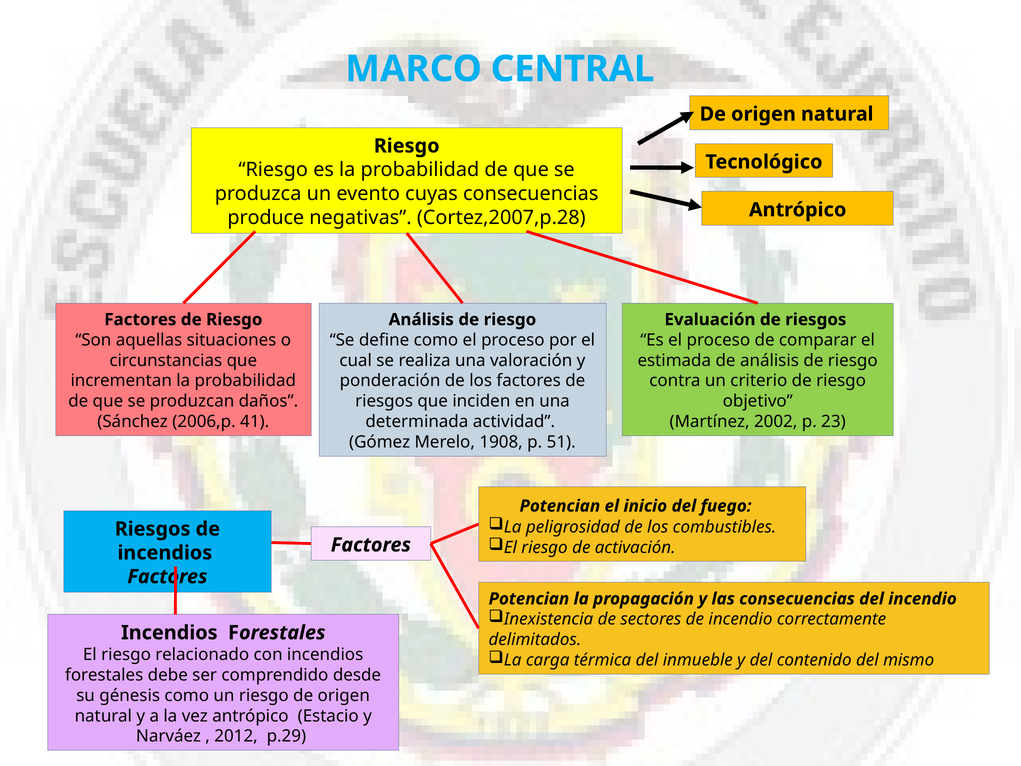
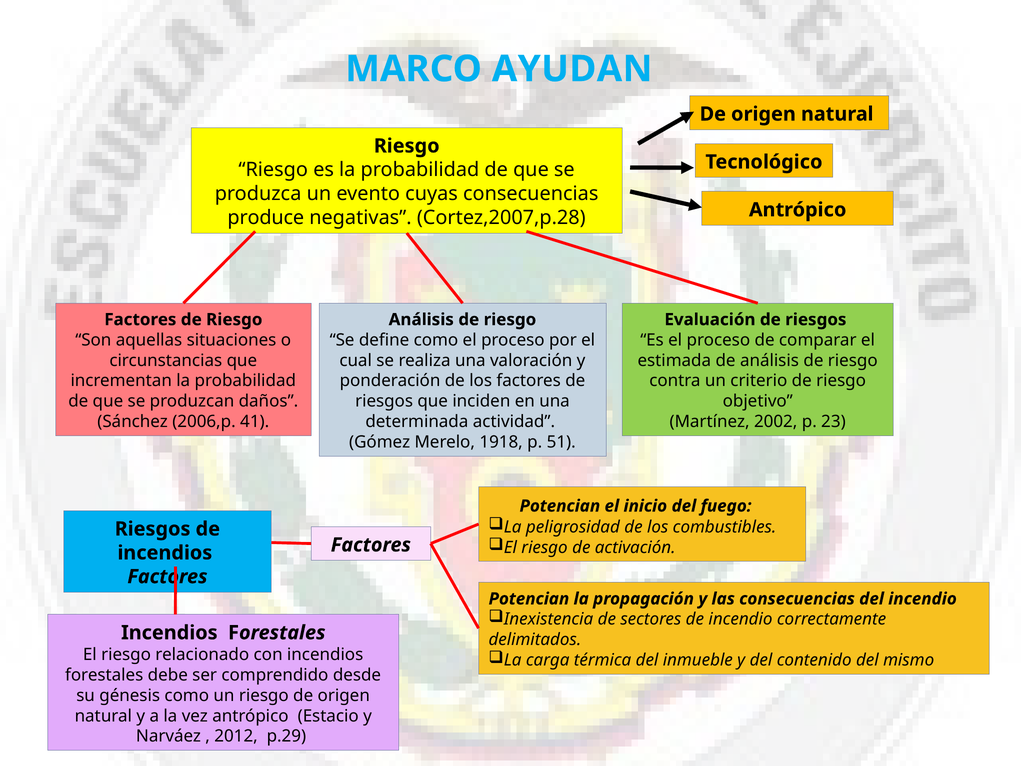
CENTRAL: CENTRAL -> AYUDAN
1908: 1908 -> 1918
